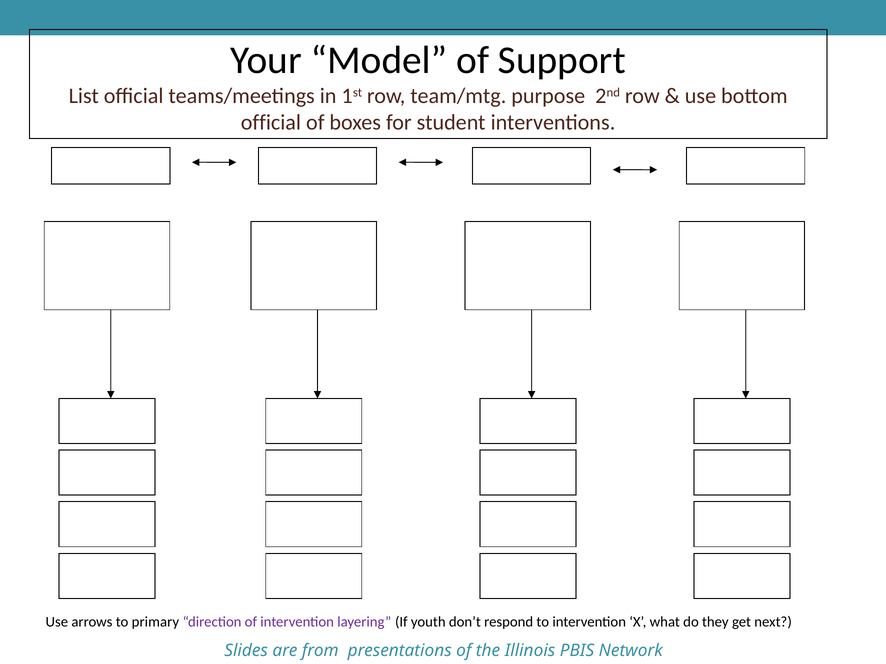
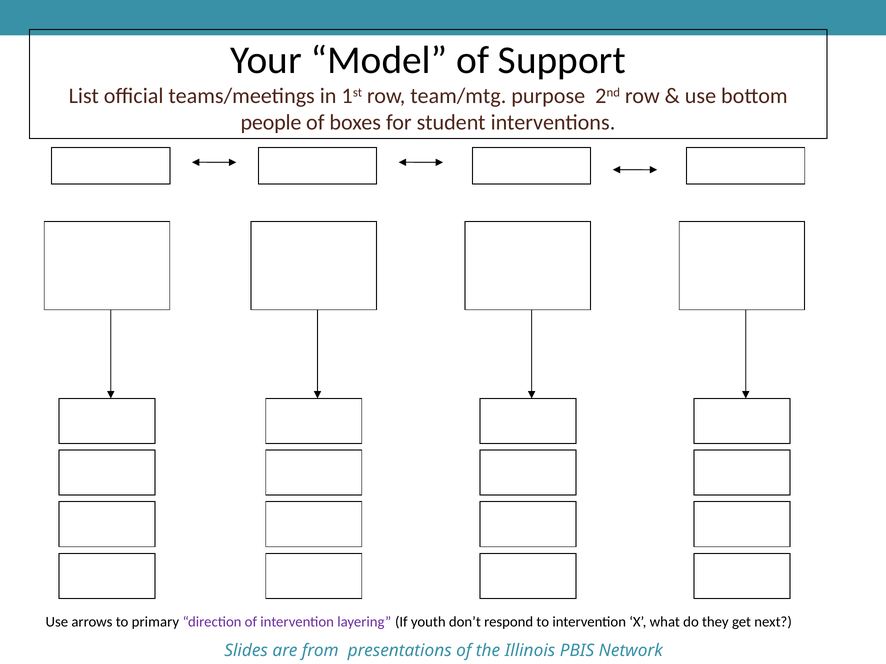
official at (271, 123): official -> people
